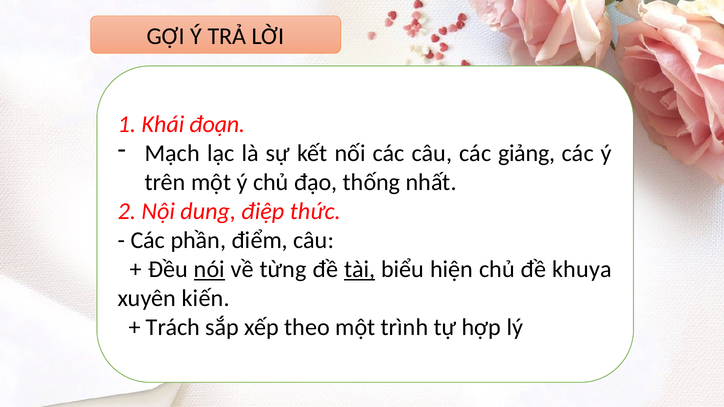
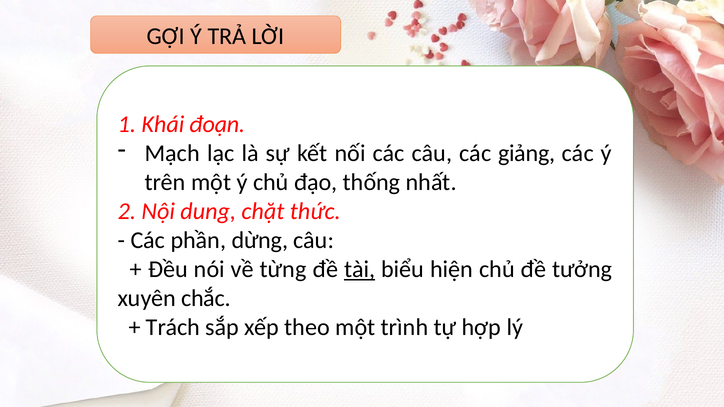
điệp: điệp -> chặt
điểm: điểm -> dừng
nói underline: present -> none
khuya: khuya -> tưởng
kiến: kiến -> chắc
